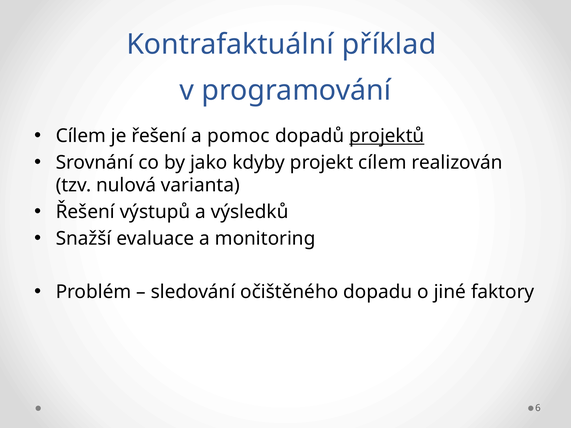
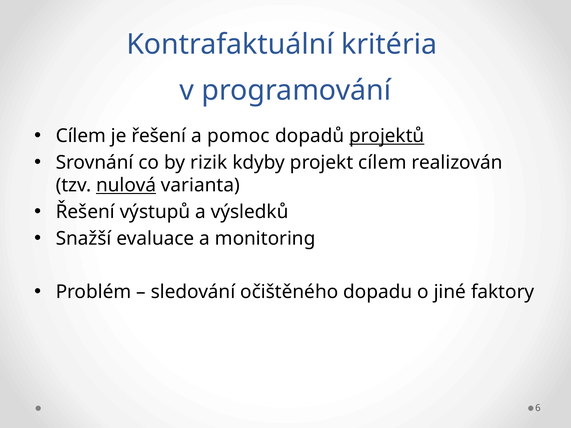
příklad: příklad -> kritéria
jako: jako -> rizik
nulová underline: none -> present
